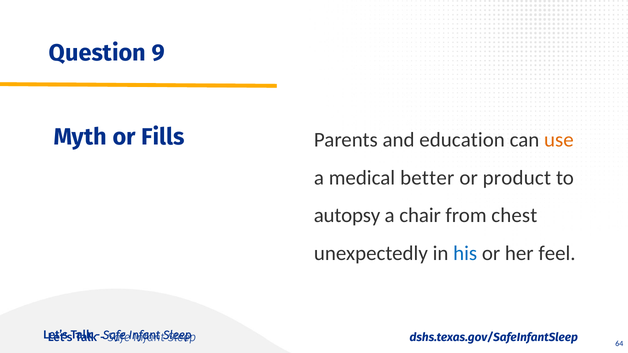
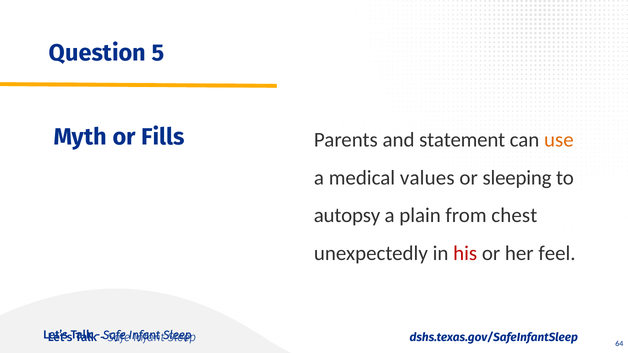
9: 9 -> 5
education: education -> statement
better: better -> values
product: product -> sleeping
chair: chair -> plain
his colour: blue -> red
